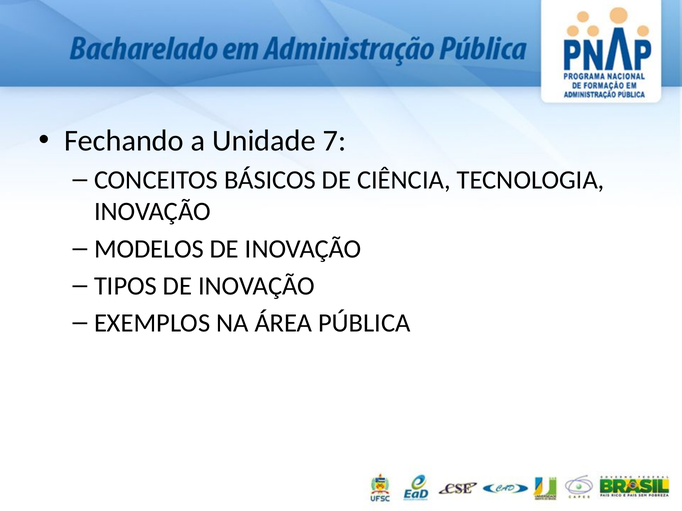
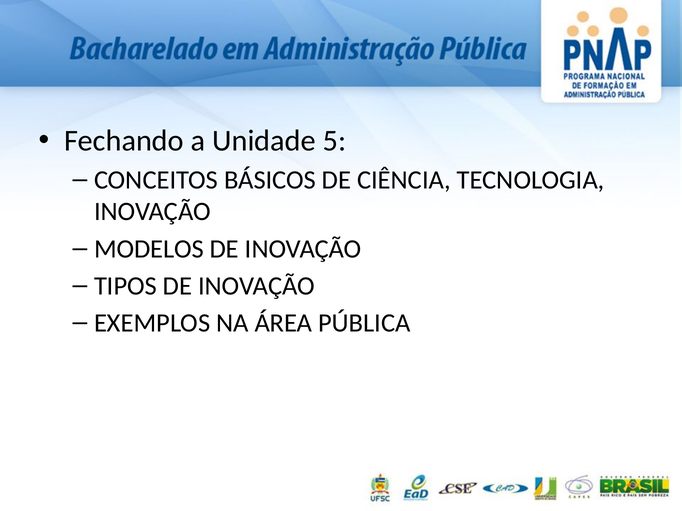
7: 7 -> 5
